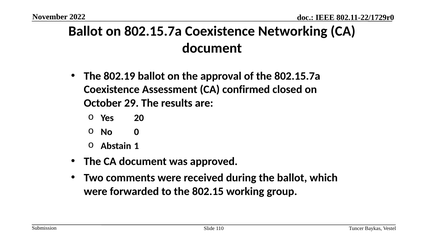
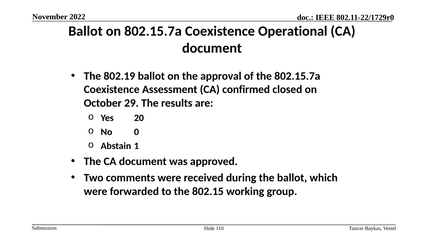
Networking: Networking -> Operational
